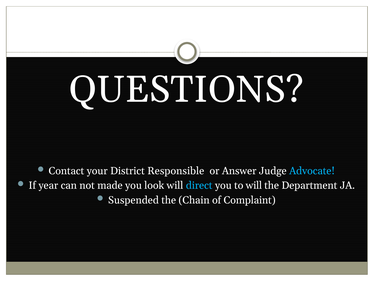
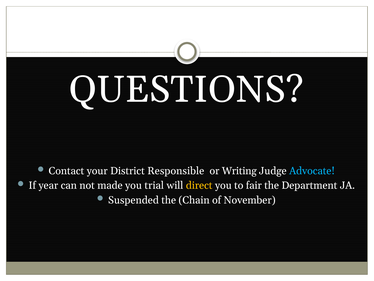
Answer: Answer -> Writing
look: look -> trial
direct colour: light blue -> yellow
to will: will -> fair
Complaint: Complaint -> November
